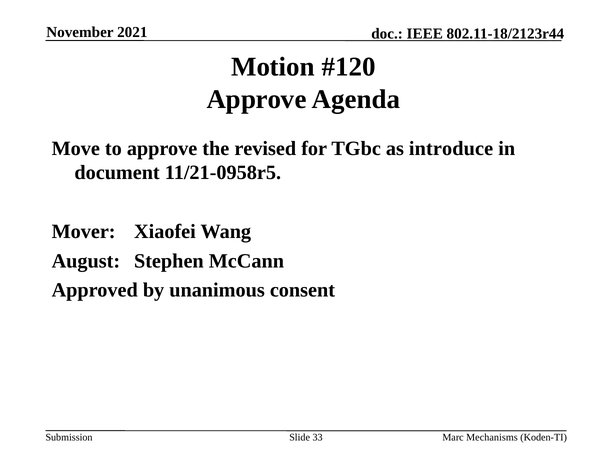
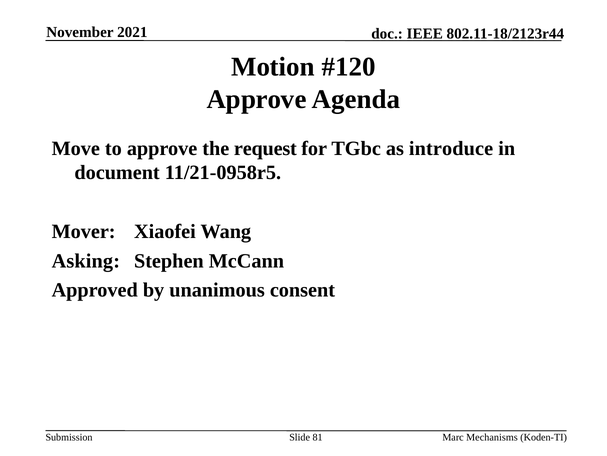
revised: revised -> request
August: August -> Asking
33: 33 -> 81
